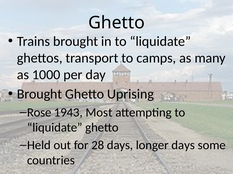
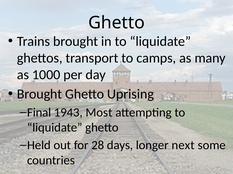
Rose: Rose -> Final
longer days: days -> next
